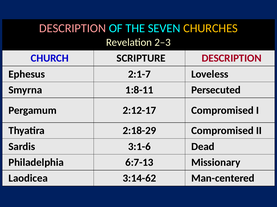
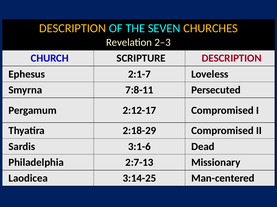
DESCRIPTION at (73, 28) colour: pink -> yellow
1:8-11: 1:8-11 -> 7:8-11
6:7-13: 6:7-13 -> 2:7-13
3:14-62: 3:14-62 -> 3:14-25
